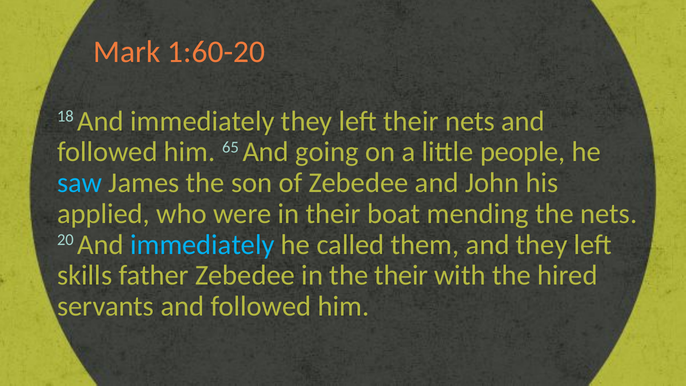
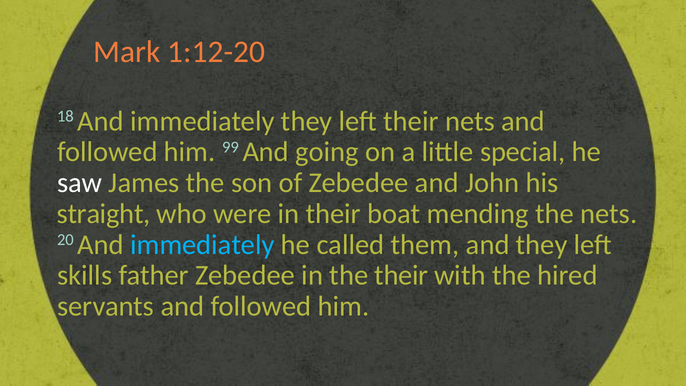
1:60-20: 1:60-20 -> 1:12-20
65: 65 -> 99
people: people -> special
saw colour: light blue -> white
applied: applied -> straight
